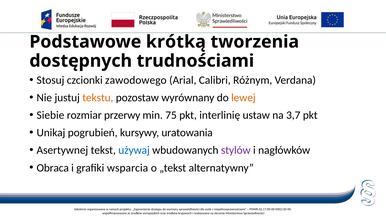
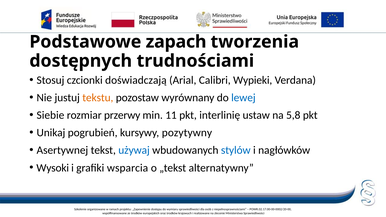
krótką: krótką -> zapach
zawodowego: zawodowego -> doświadczają
Różnym: Różnym -> Wypieki
lewej colour: orange -> blue
75: 75 -> 11
3,7: 3,7 -> 5,8
uratowania: uratowania -> pozytywny
stylów colour: purple -> blue
Obraca: Obraca -> Wysoki
